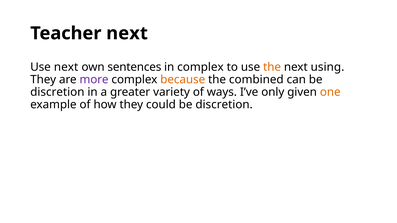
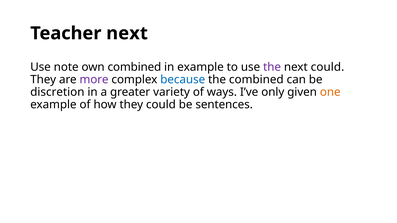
Use next: next -> note
own sentences: sentences -> combined
in complex: complex -> example
the at (272, 67) colour: orange -> purple
next using: using -> could
because colour: orange -> blue
could be discretion: discretion -> sentences
